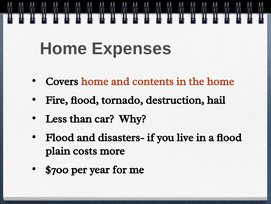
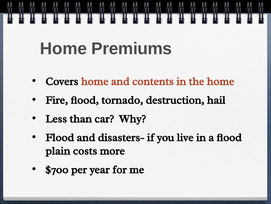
Expenses: Expenses -> Premiums
